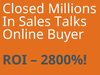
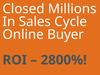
Talks: Talks -> Cycle
